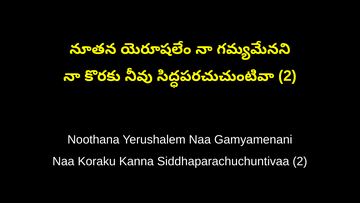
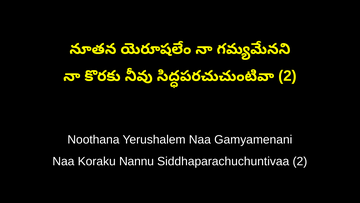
Kanna: Kanna -> Nannu
